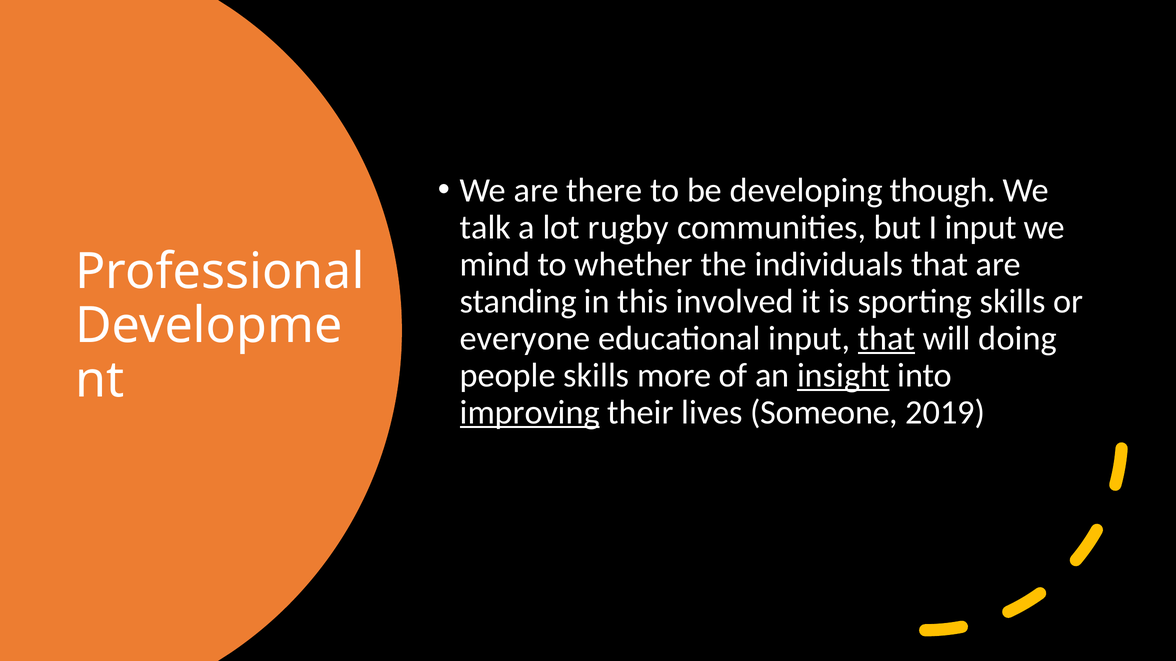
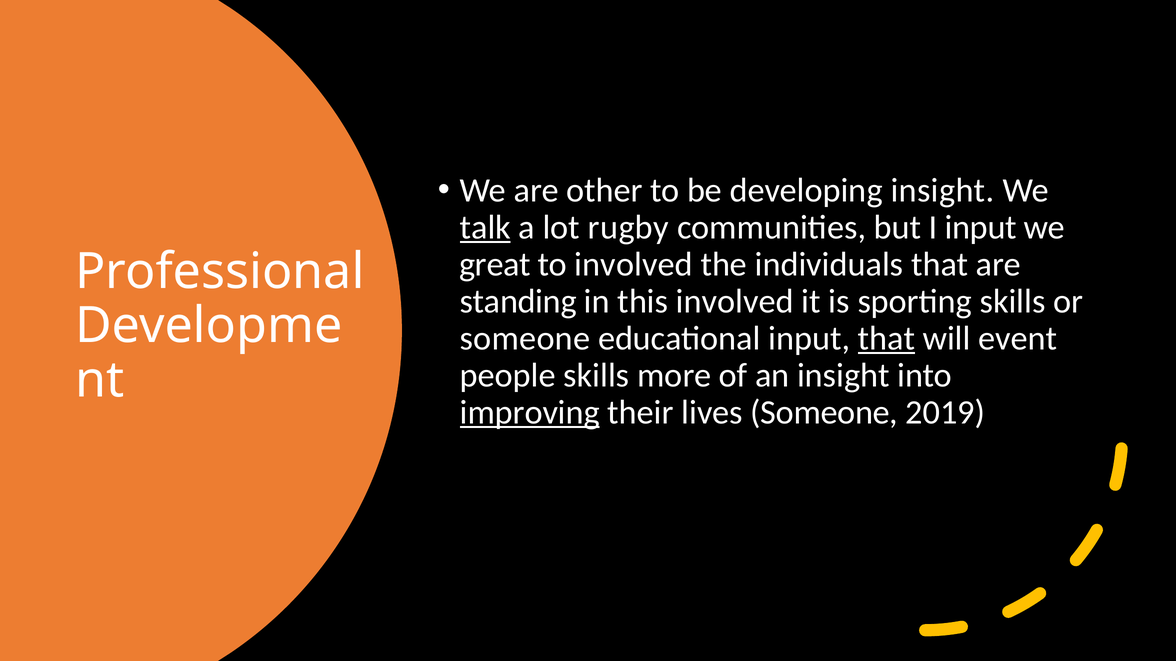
there: there -> other
developing though: though -> insight
talk underline: none -> present
mind: mind -> great
to whether: whether -> involved
everyone at (525, 339): everyone -> someone
doing: doing -> event
insight at (843, 376) underline: present -> none
